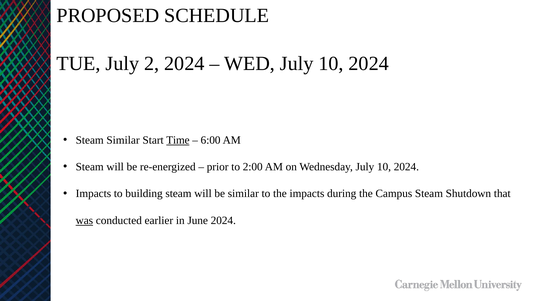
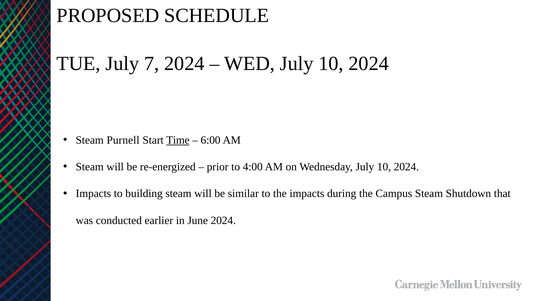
2: 2 -> 7
Steam Similar: Similar -> Purnell
2:00: 2:00 -> 4:00
was underline: present -> none
